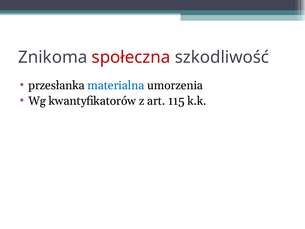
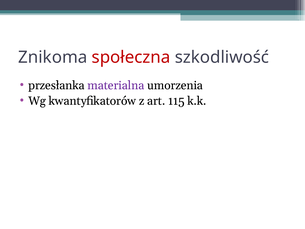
materialna colour: blue -> purple
